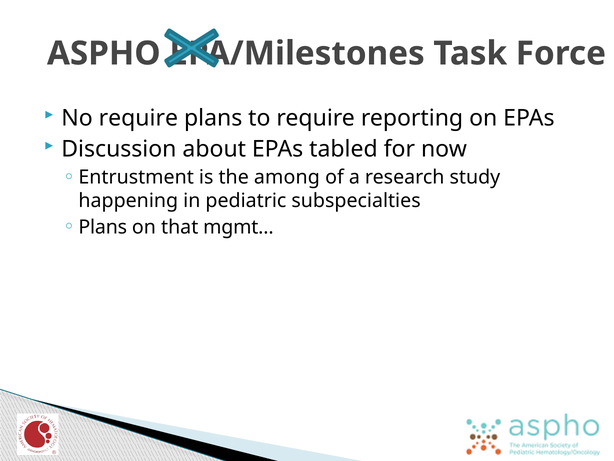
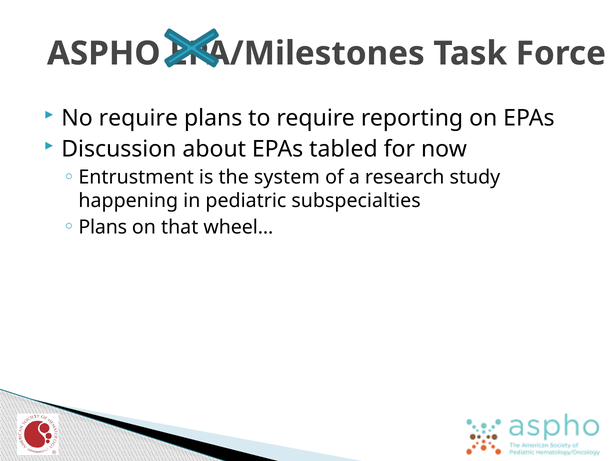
among: among -> system
mgmt…: mgmt… -> wheel…
